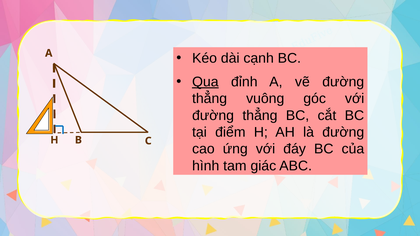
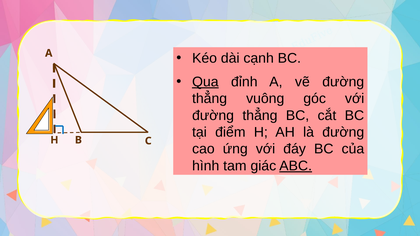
ABC underline: none -> present
